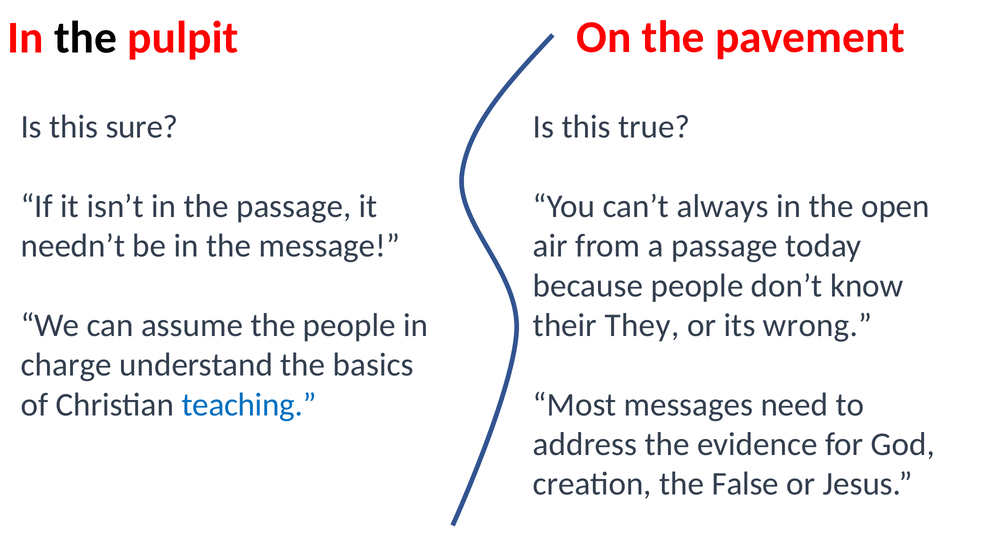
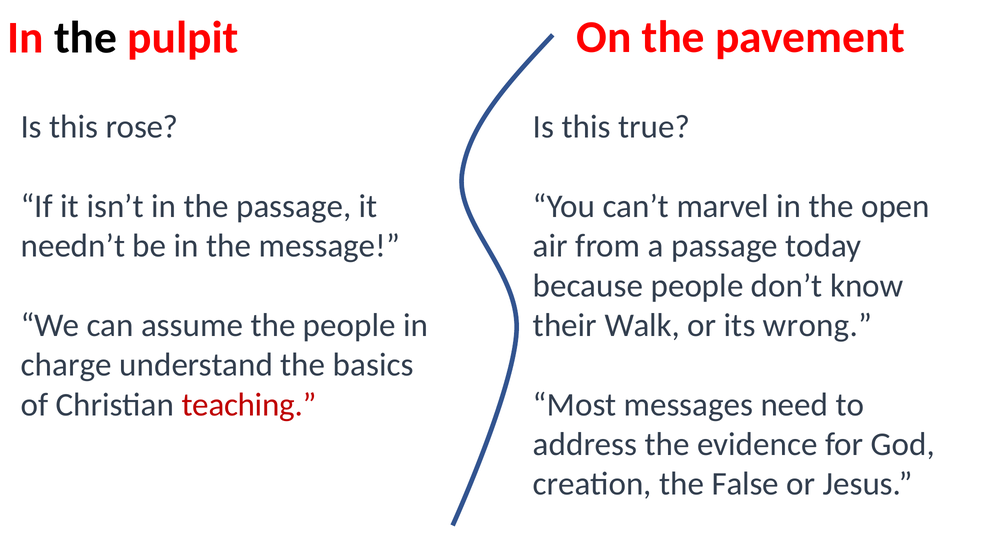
sure: sure -> rose
always: always -> marvel
They: They -> Walk
teaching colour: blue -> red
